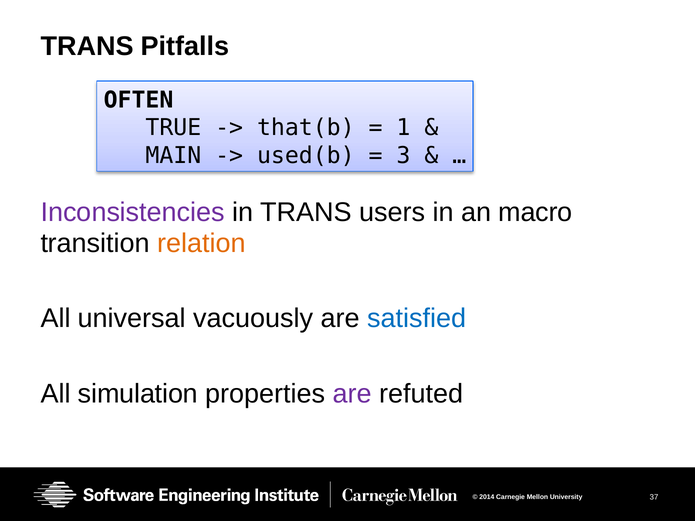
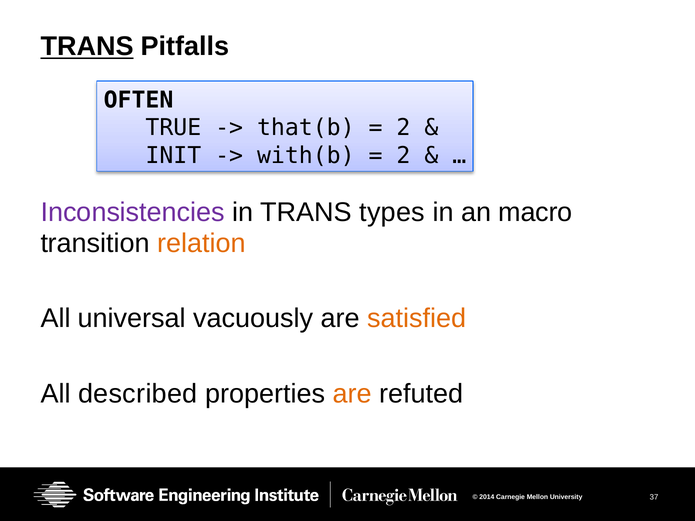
TRANS at (87, 47) underline: none -> present
1 at (403, 128): 1 -> 2
MAIN: MAIN -> INIT
used(b: used(b -> with(b
3 at (403, 156): 3 -> 2
users: users -> types
satisfied colour: blue -> orange
simulation: simulation -> described
are at (352, 394) colour: purple -> orange
